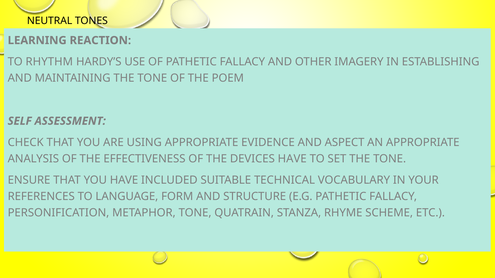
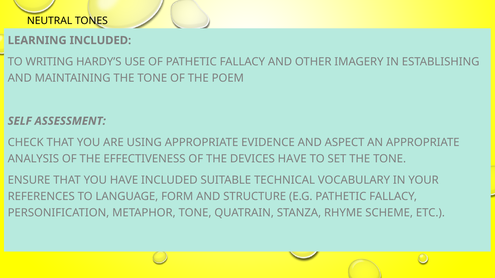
LEARNING REACTION: REACTION -> INCLUDED
RHYTHM: RHYTHM -> WRITING
